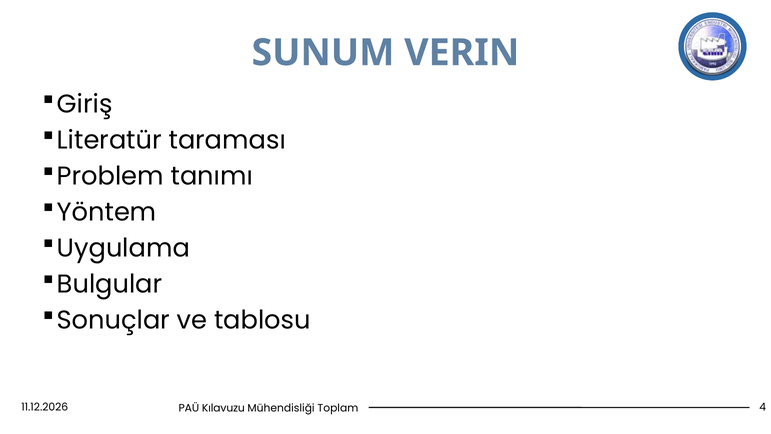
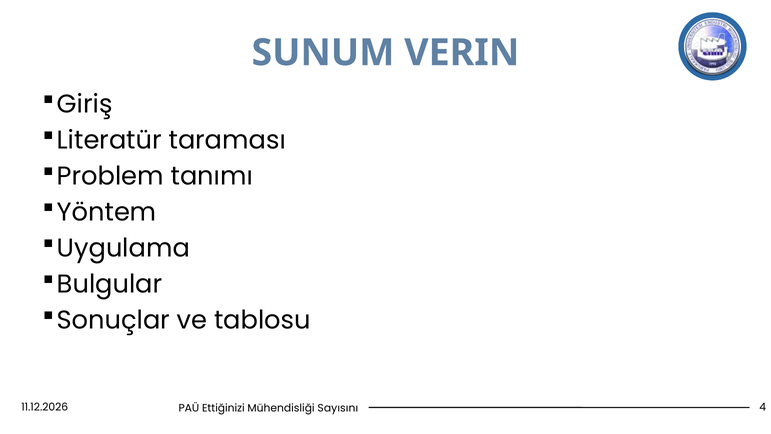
Kılavuzu: Kılavuzu -> Ettiğinizi
Toplam: Toplam -> Sayısını
